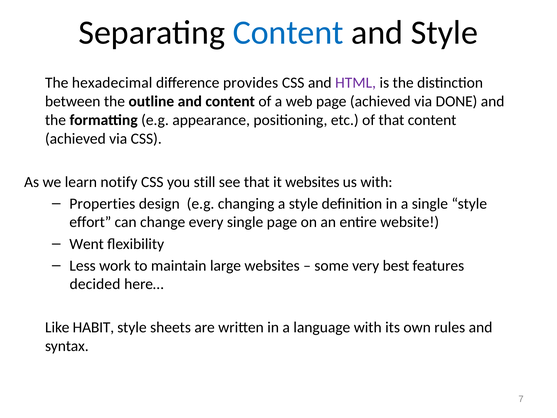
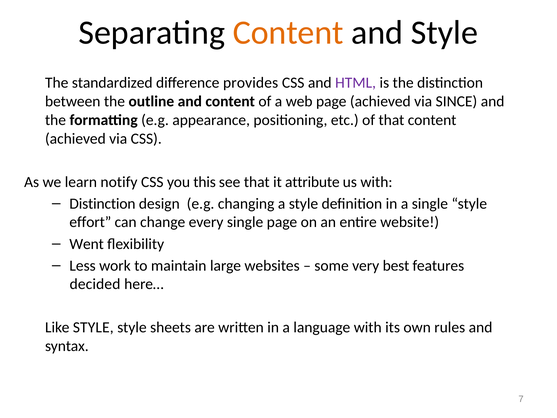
Content at (288, 33) colour: blue -> orange
hexadecimal: hexadecimal -> standardized
DONE: DONE -> SINCE
still: still -> this
it websites: websites -> attribute
Properties at (102, 204): Properties -> Distinction
Like HABIT: HABIT -> STYLE
